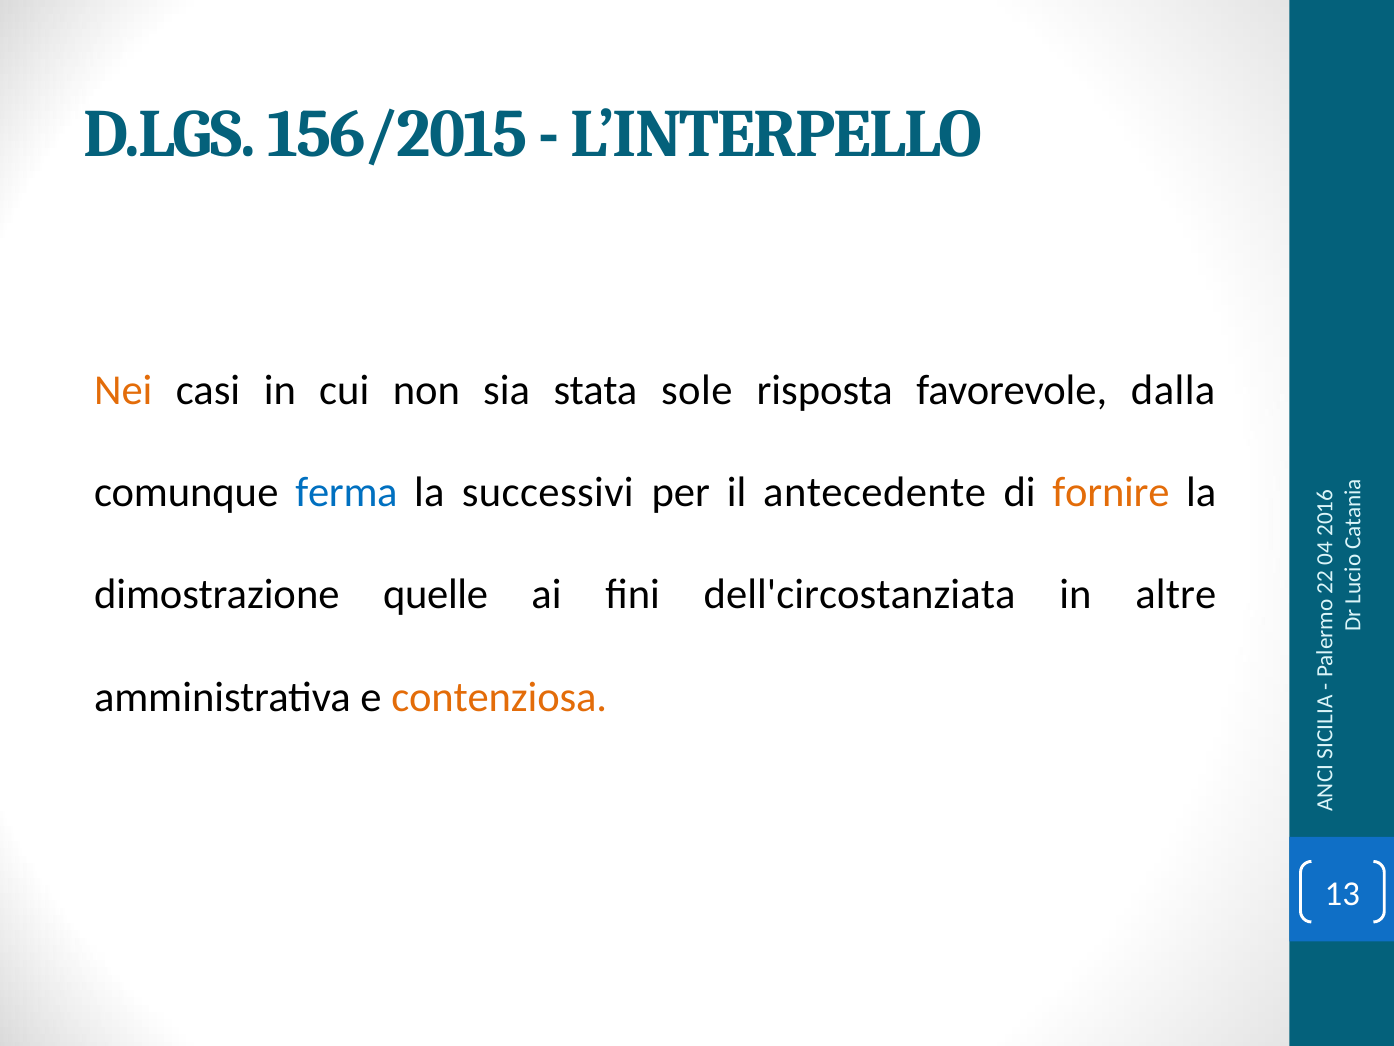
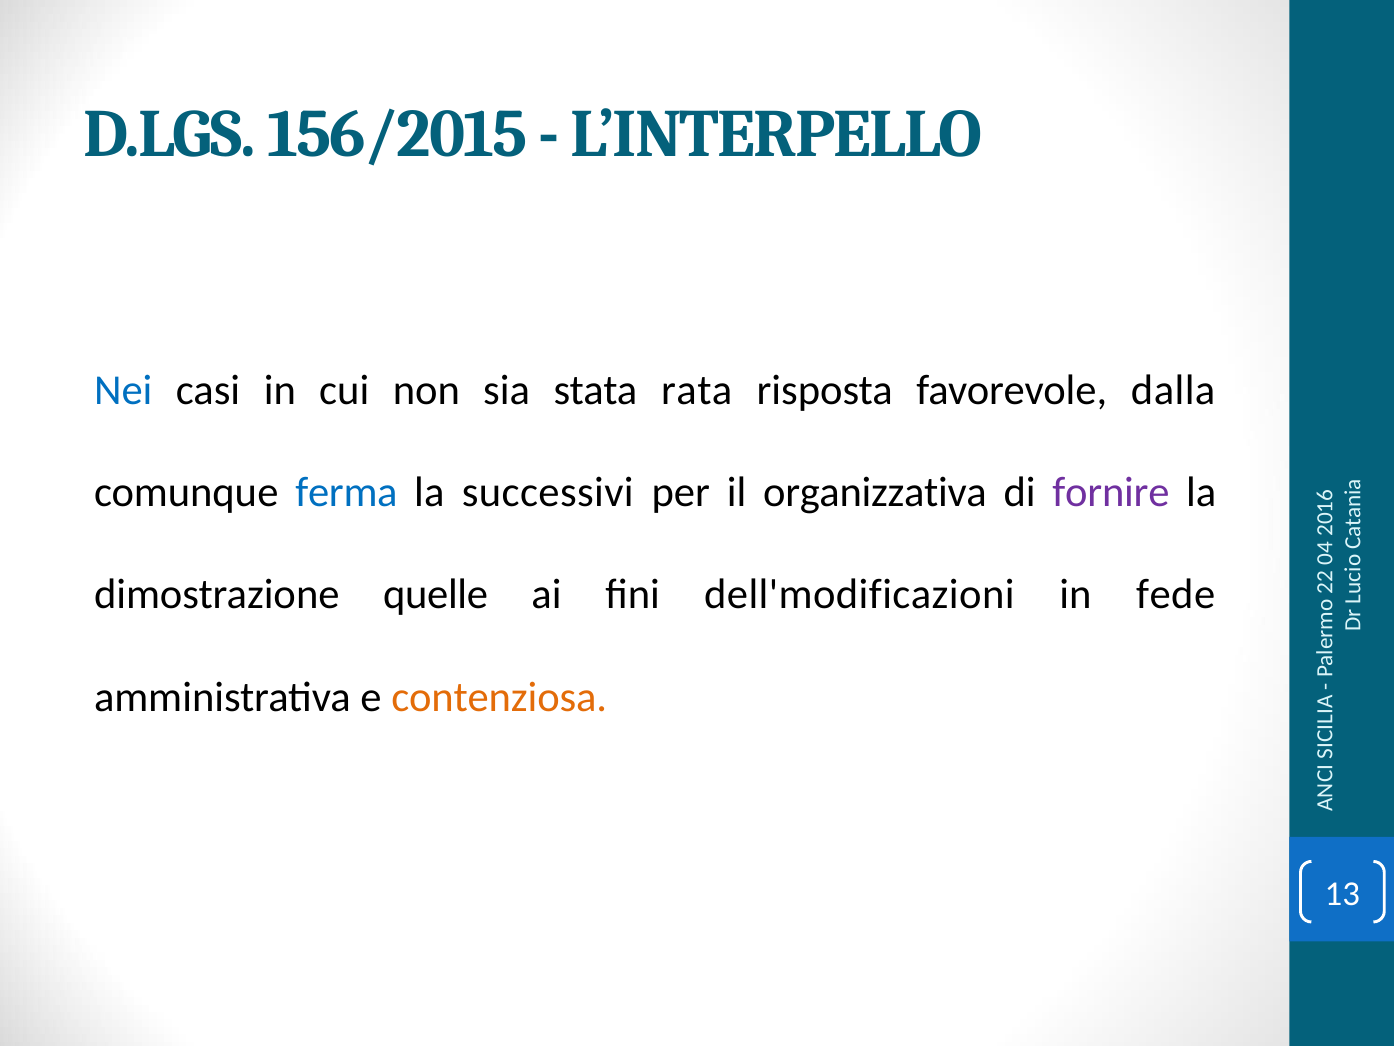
Nei colour: orange -> blue
sole: sole -> rata
antecedente: antecedente -> organizzativa
fornire colour: orange -> purple
dell'circostanziata: dell'circostanziata -> dell'modificazioni
altre: altre -> fede
